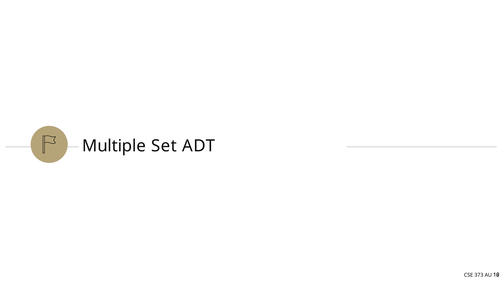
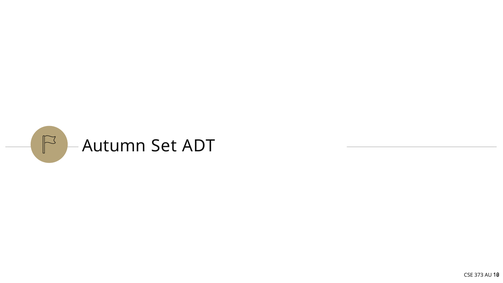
Multiple: Multiple -> Autumn
